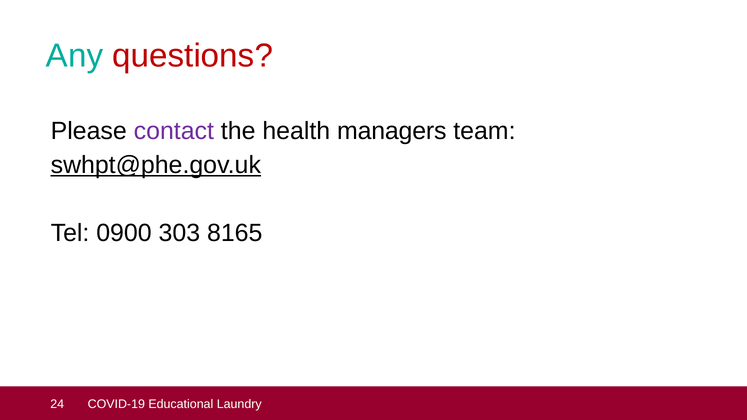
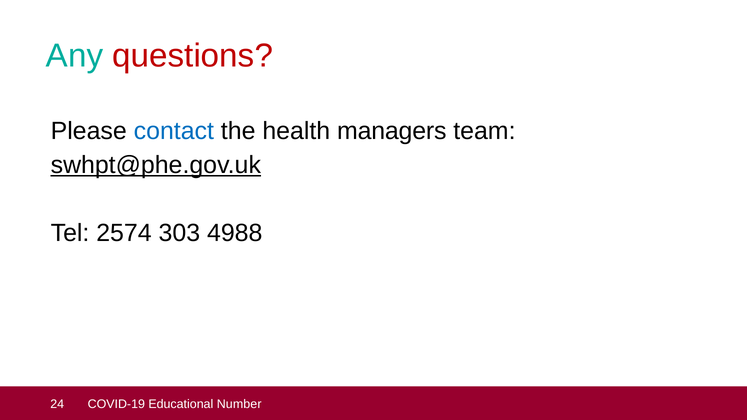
contact colour: purple -> blue
0900: 0900 -> 2574
8165: 8165 -> 4988
Laundry: Laundry -> Number
